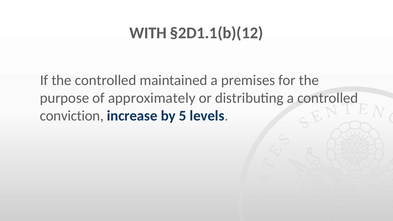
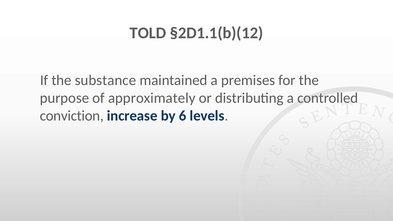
WITH: WITH -> TOLD
the controlled: controlled -> substance
5: 5 -> 6
